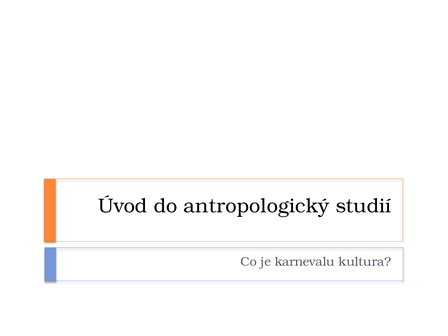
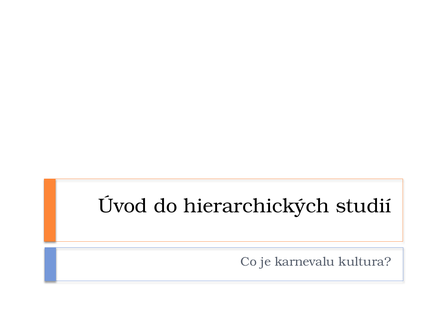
antropologický: antropologický -> hierarchických
